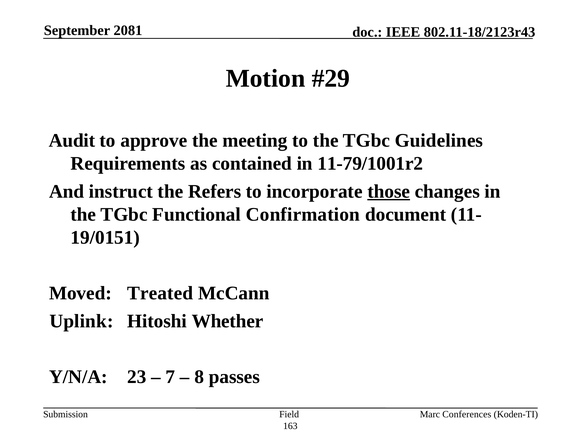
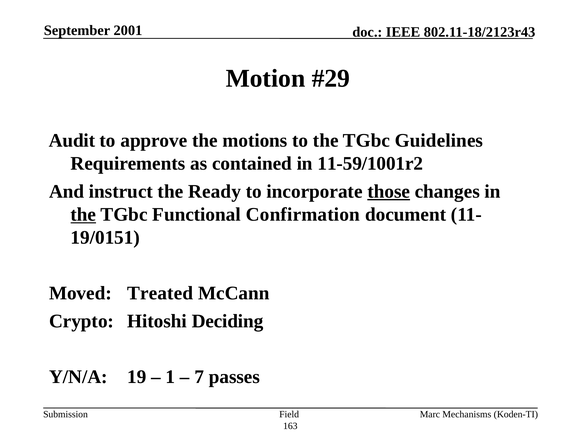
2081: 2081 -> 2001
meeting: meeting -> motions
11-79/1001r2: 11-79/1001r2 -> 11-59/1001r2
Refers: Refers -> Ready
the at (83, 214) underline: none -> present
Uplink: Uplink -> Crypto
Whether: Whether -> Deciding
23: 23 -> 19
7: 7 -> 1
8: 8 -> 7
Conferences: Conferences -> Mechanisms
